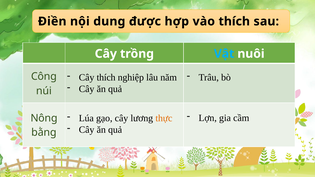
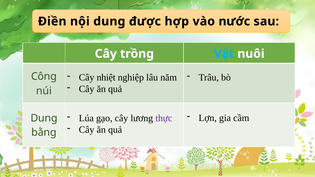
vào thích: thích -> nước
Cây thích: thích -> nhiệt
thực colour: orange -> purple
Nông at (44, 118): Nông -> Dung
